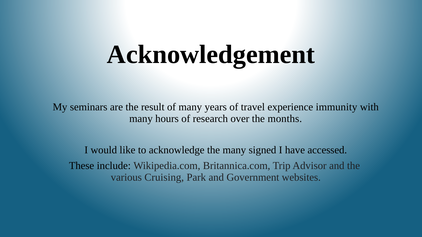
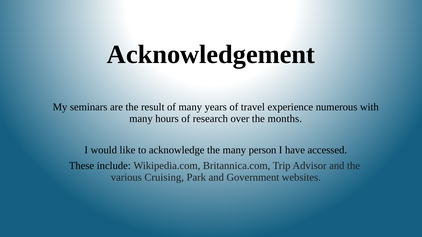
immunity: immunity -> numerous
signed: signed -> person
